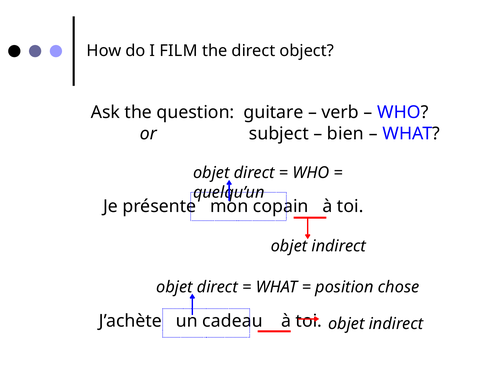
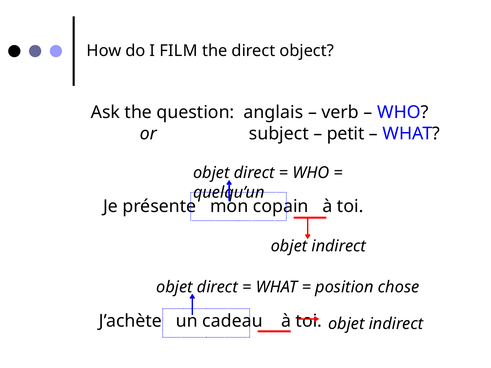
guitare: guitare -> anglais
bien: bien -> petit
